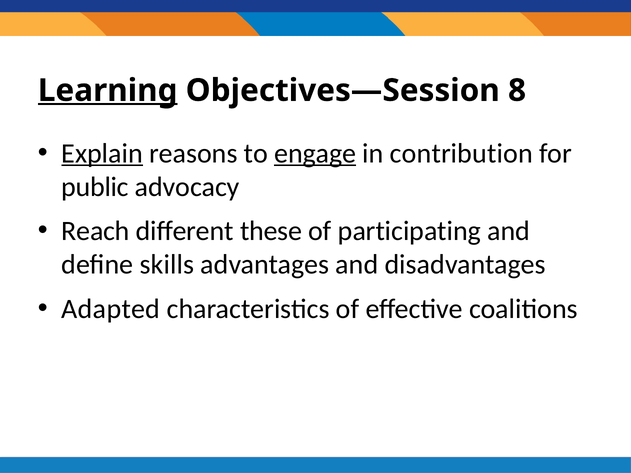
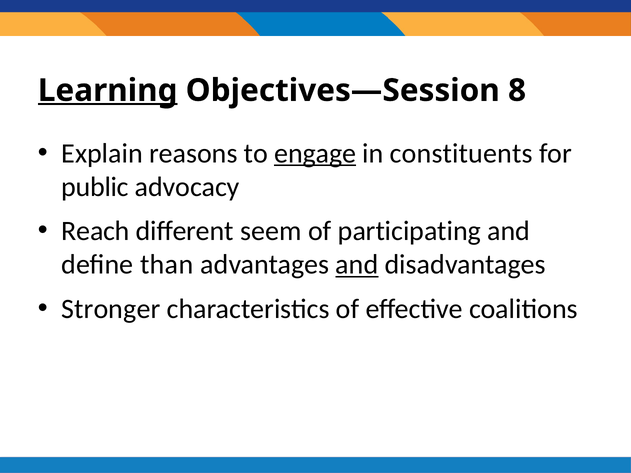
Explain underline: present -> none
contribution: contribution -> constituents
these: these -> seem
skills: skills -> than
and at (357, 265) underline: none -> present
Adapted: Adapted -> Stronger
